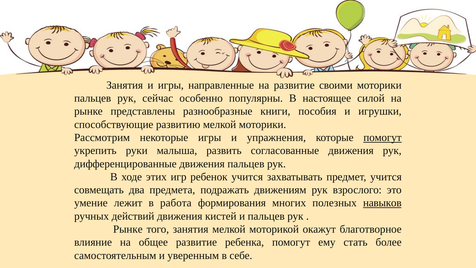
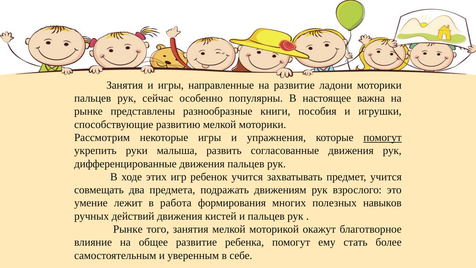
своими: своими -> ладони
силой: силой -> важна
навыков underline: present -> none
